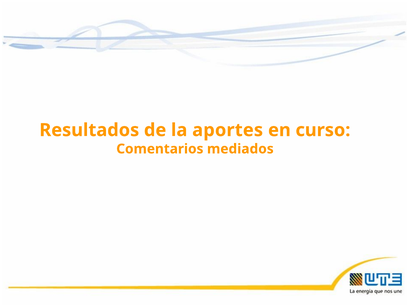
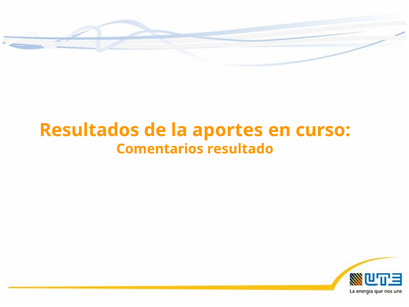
mediados: mediados -> resultado
